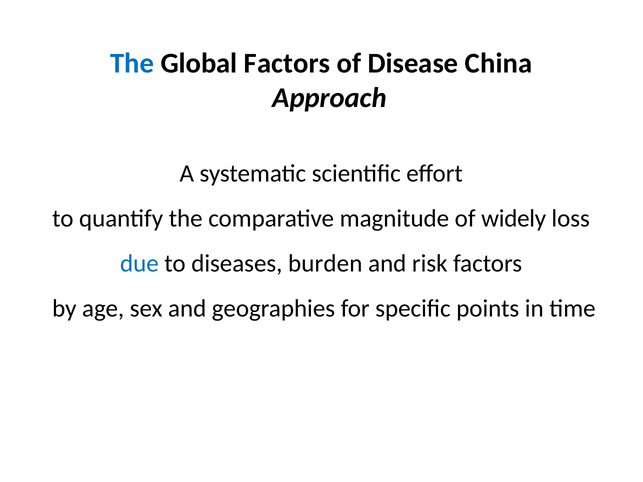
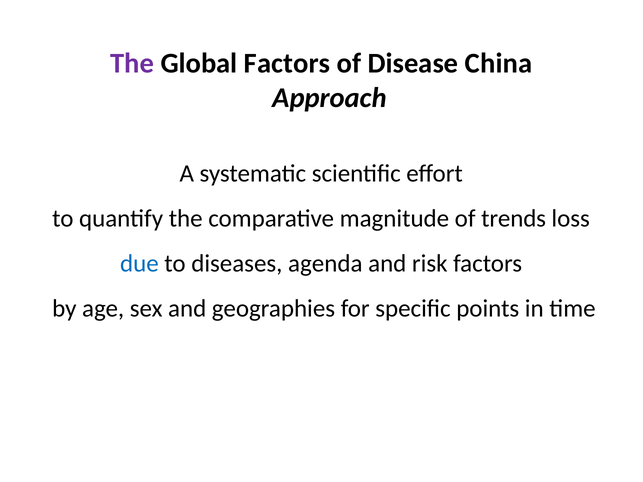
The at (132, 63) colour: blue -> purple
widely: widely -> trends
burden: burden -> agenda
